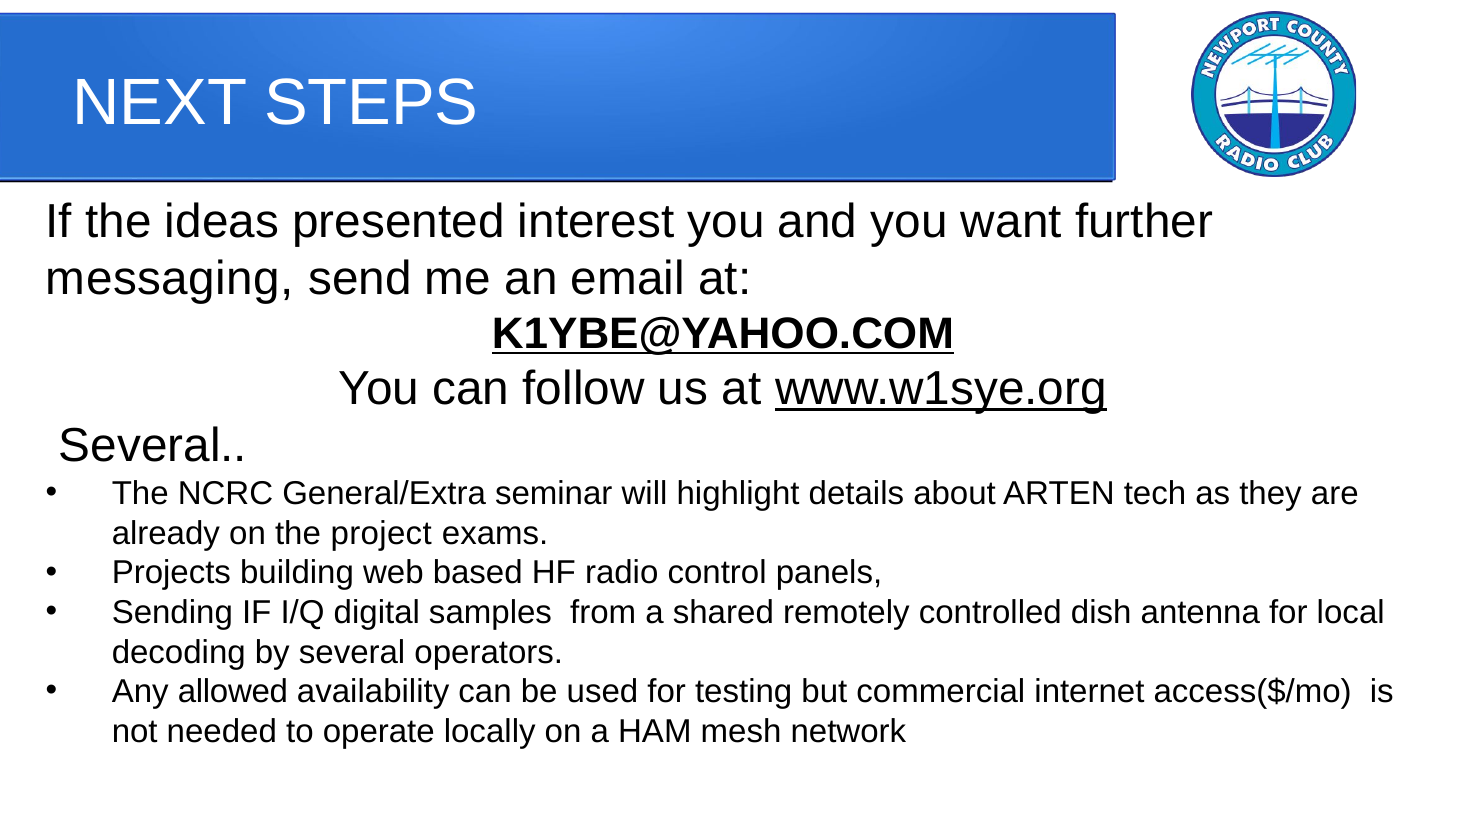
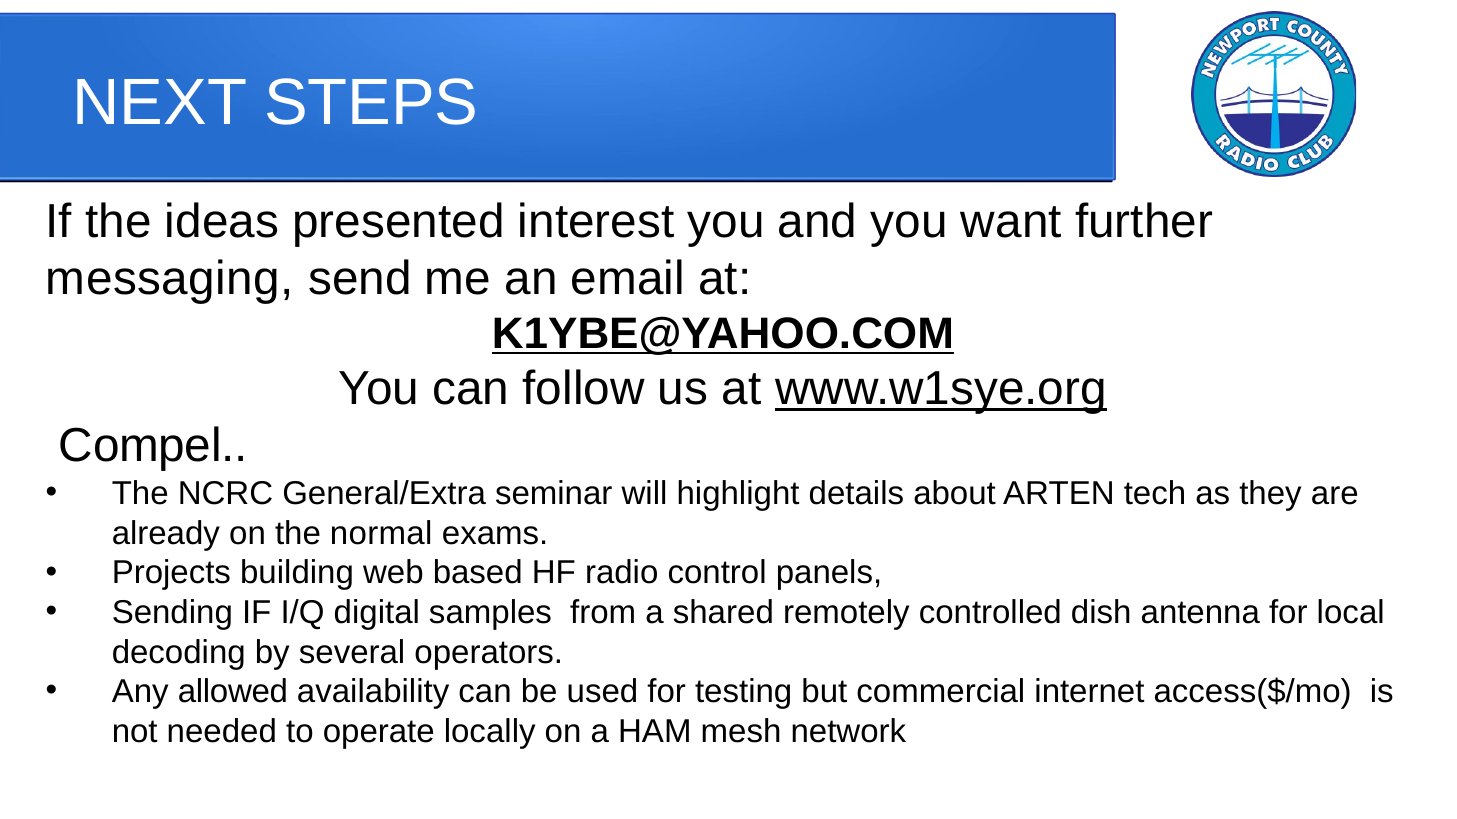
Several at (153, 447): Several -> Compel
project: project -> normal
